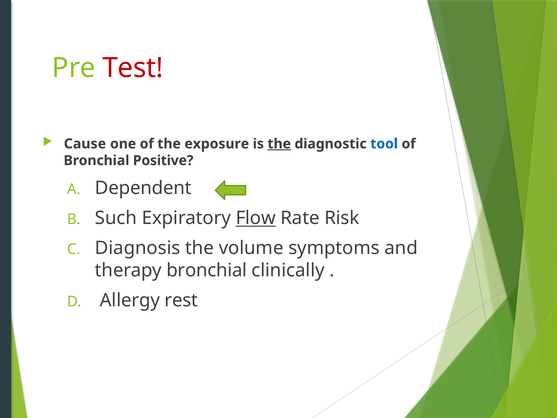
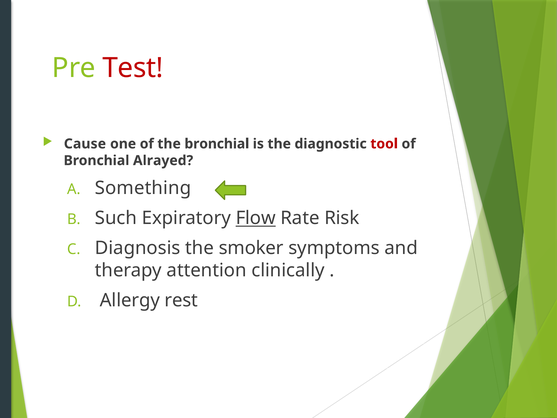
the exposure: exposure -> bronchial
the at (279, 144) underline: present -> none
tool colour: blue -> red
Positive: Positive -> Alrayed
Dependent: Dependent -> Something
volume: volume -> smoker
therapy bronchial: bronchial -> attention
